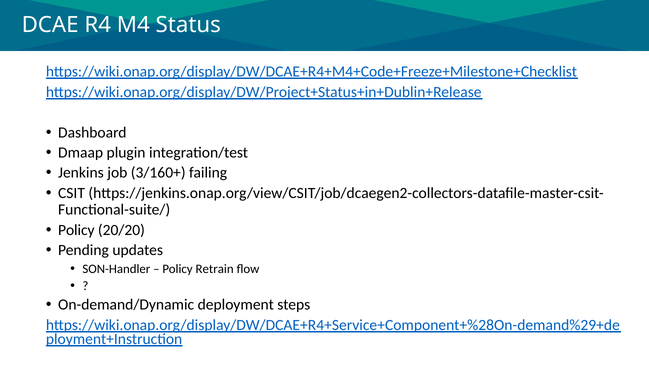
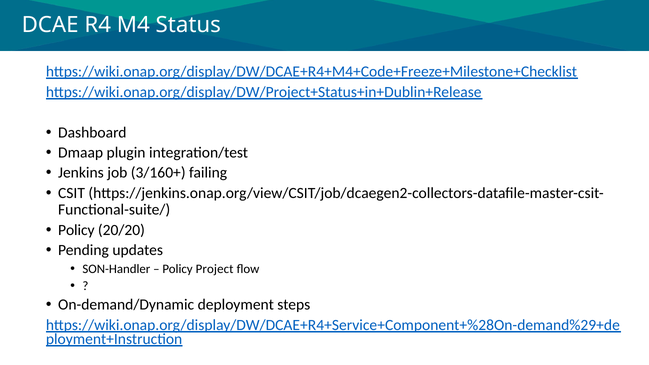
Retrain: Retrain -> Project
